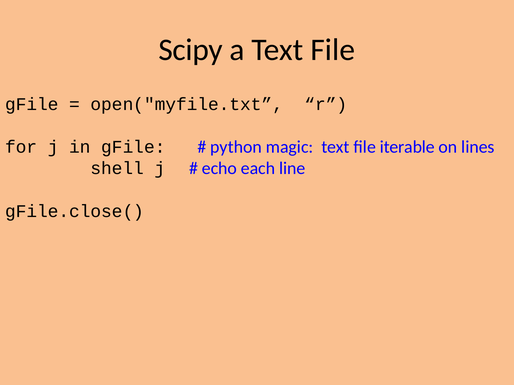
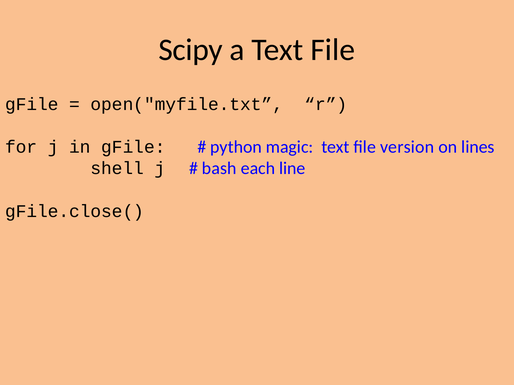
iterable: iterable -> version
echo: echo -> bash
